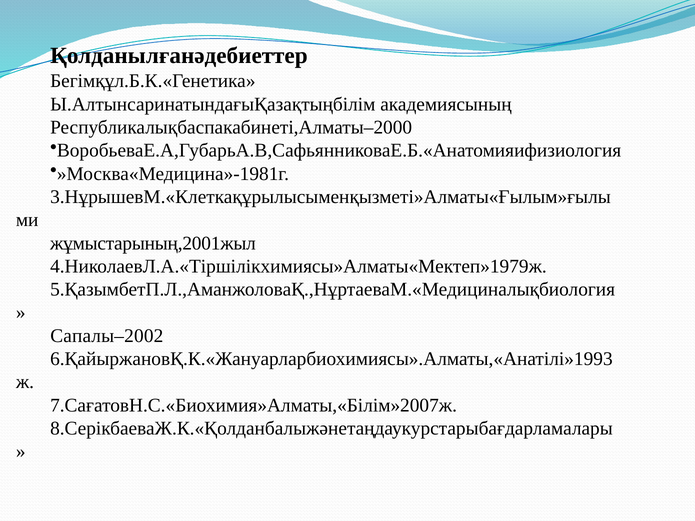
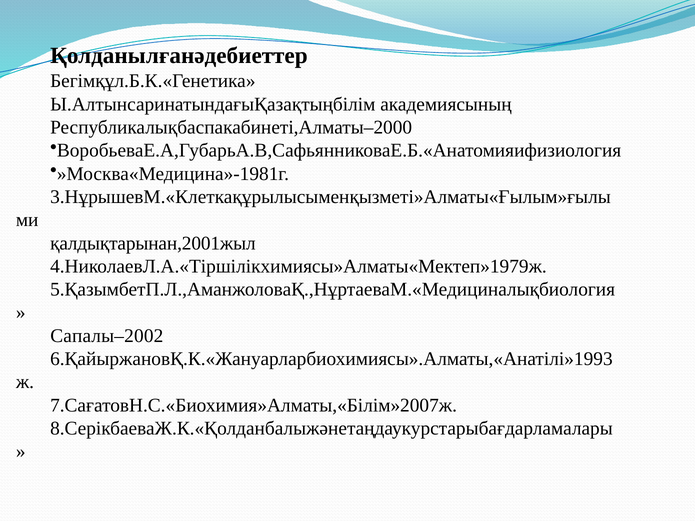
жұмыстарының,2001жыл: жұмыстарының,2001жыл -> қалдықтарынан,2001жыл
